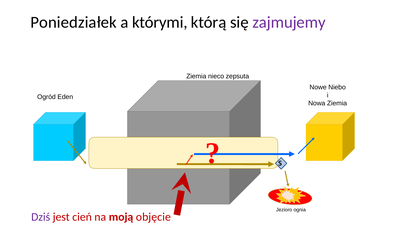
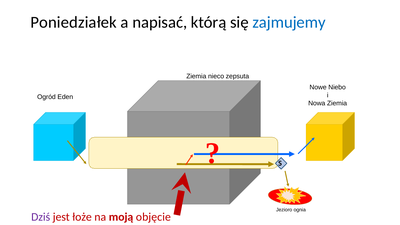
którymi: którymi -> napisać
zajmujemy colour: purple -> blue
cień: cień -> łoże
